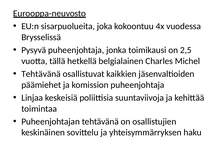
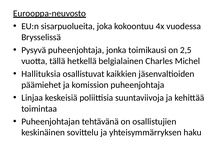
Tehtävänä at (41, 74): Tehtävänä -> Hallituksia
